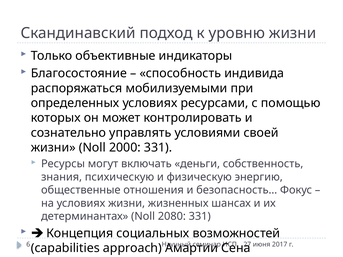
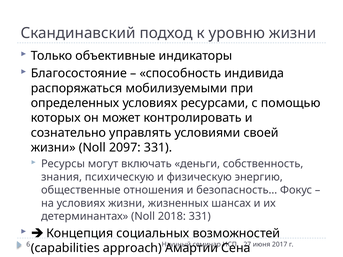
2000: 2000 -> 2097
2080: 2080 -> 2018
